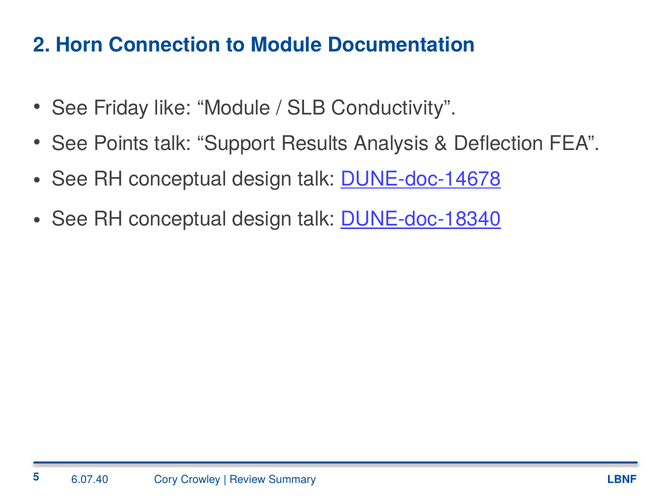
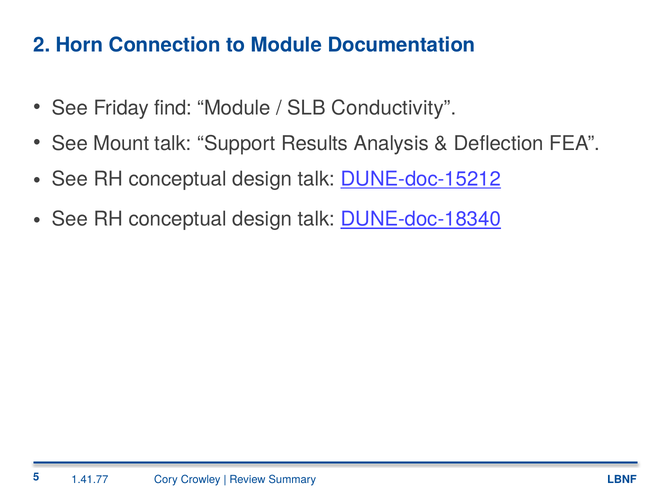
like: like -> find
Points: Points -> Mount
DUNE-doc-14678: DUNE-doc-14678 -> DUNE-doc-15212
6.07.40: 6.07.40 -> 1.41.77
